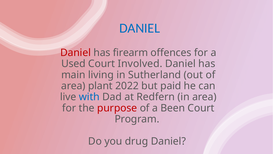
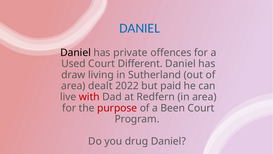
Daniel at (76, 52) colour: red -> black
firearm: firearm -> private
Involved: Involved -> Different
main: main -> draw
plant: plant -> dealt
with colour: blue -> red
